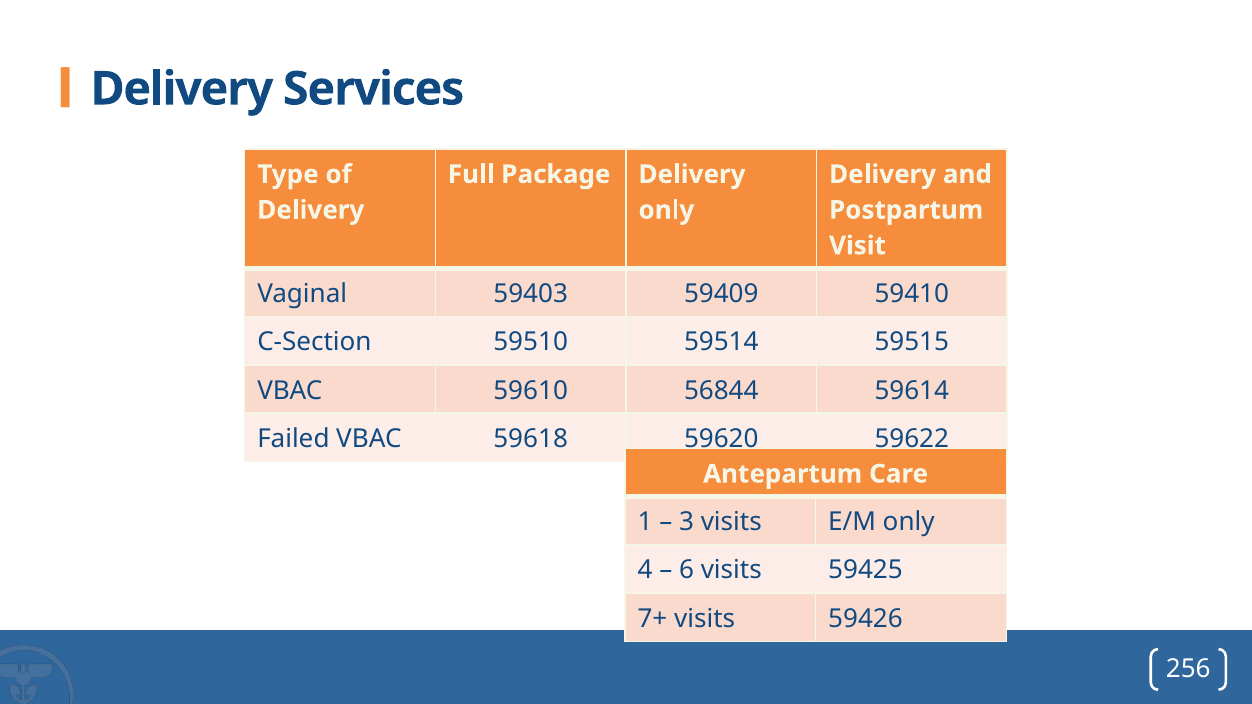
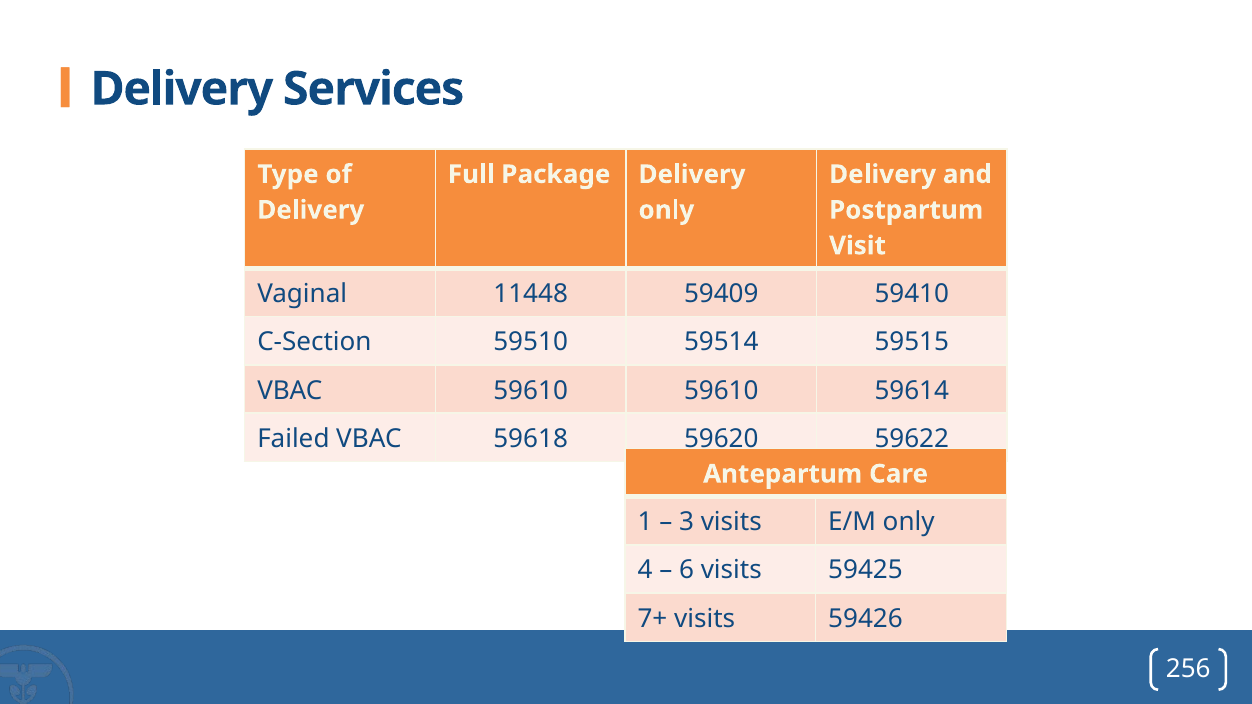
59403: 59403 -> 11448
59610 56844: 56844 -> 59610
